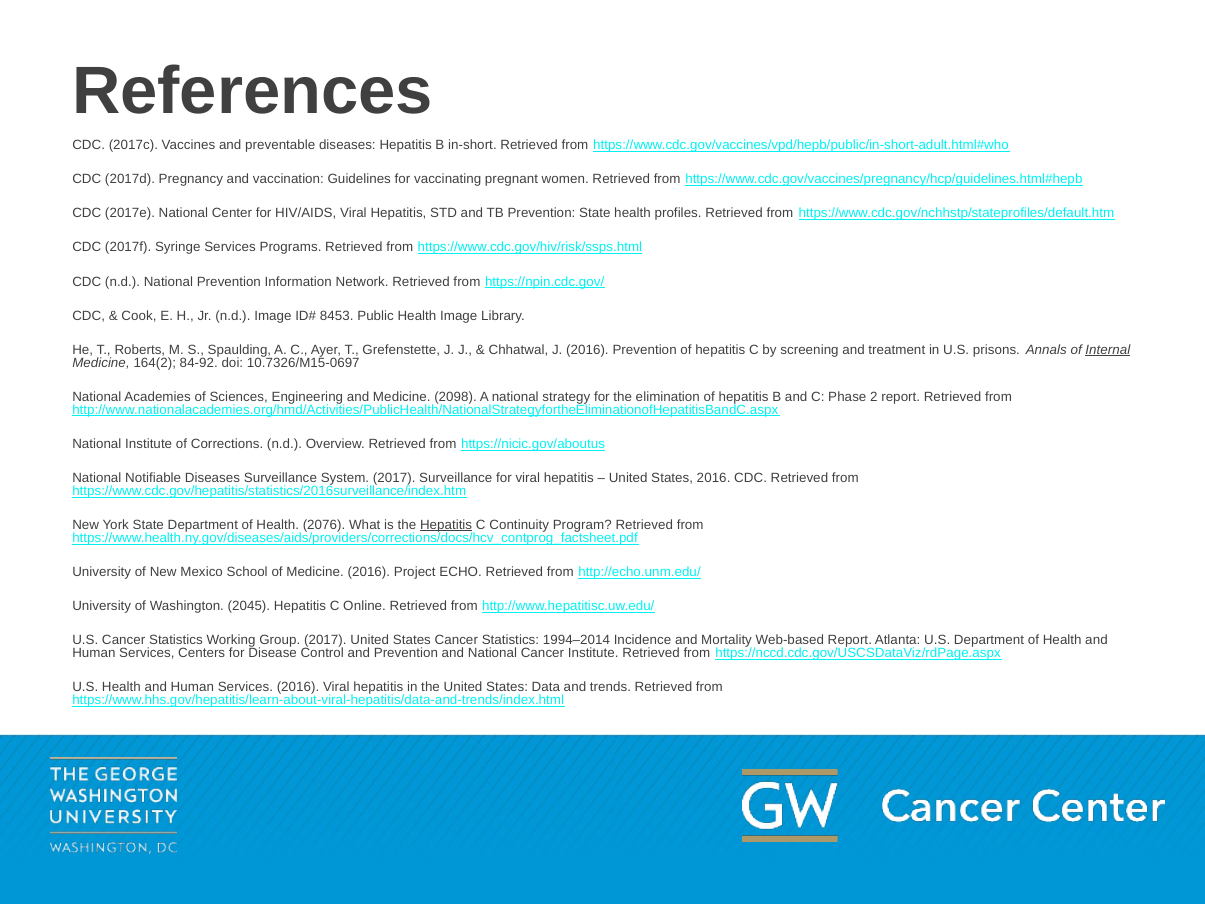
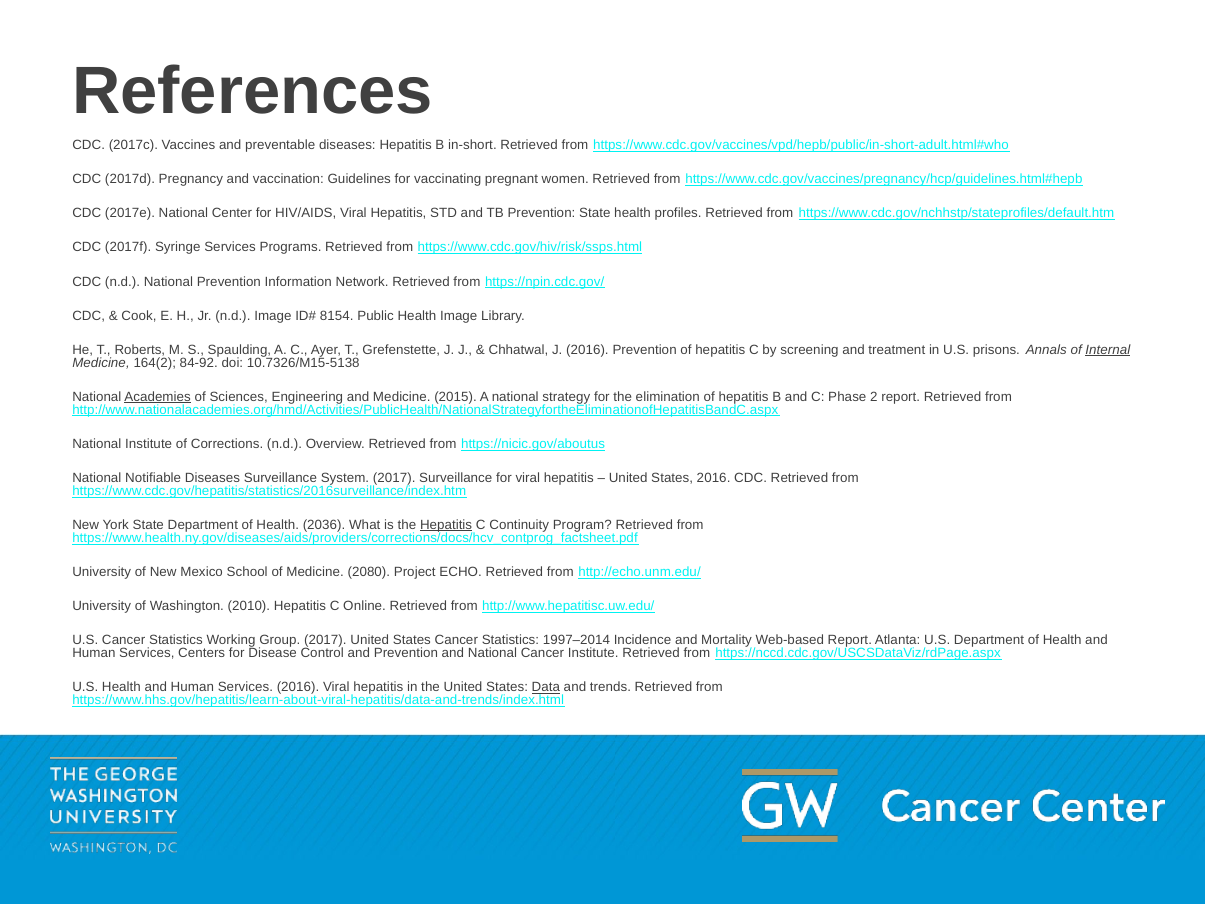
8453: 8453 -> 8154
10.7326/M15-0697: 10.7326/M15-0697 -> 10.7326/M15-5138
Academies underline: none -> present
2098: 2098 -> 2015
2076: 2076 -> 2036
Medicine 2016: 2016 -> 2080
2045: 2045 -> 2010
1994–2014: 1994–2014 -> 1997–2014
Data underline: none -> present
